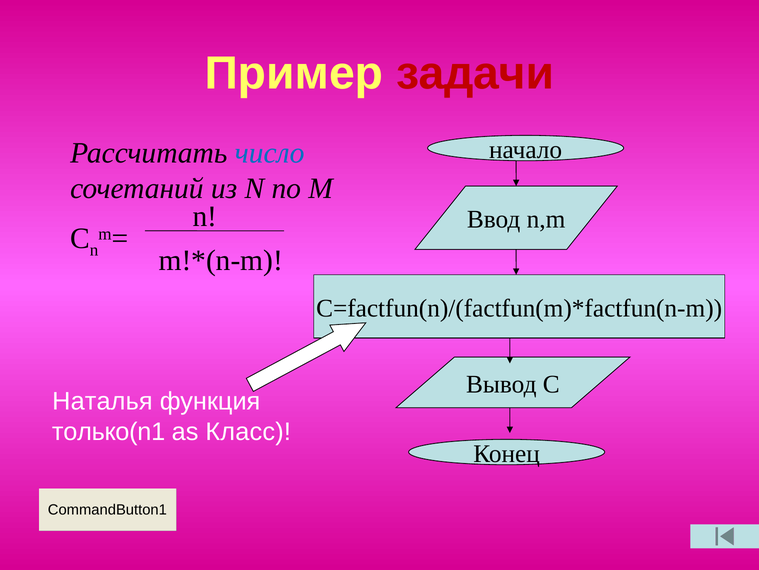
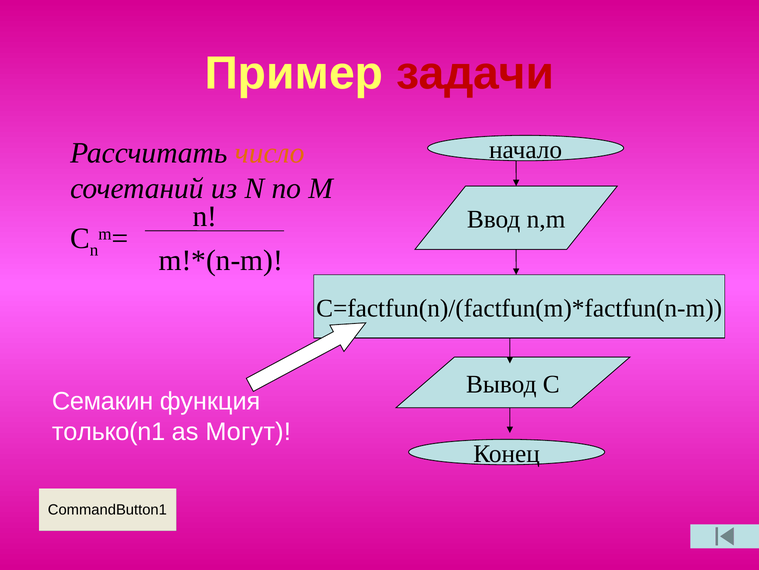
число colour: blue -> orange
Наталья: Наталья -> Семакин
Класс: Класс -> Могут
